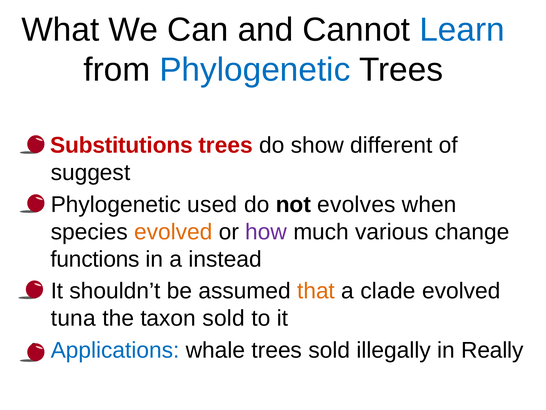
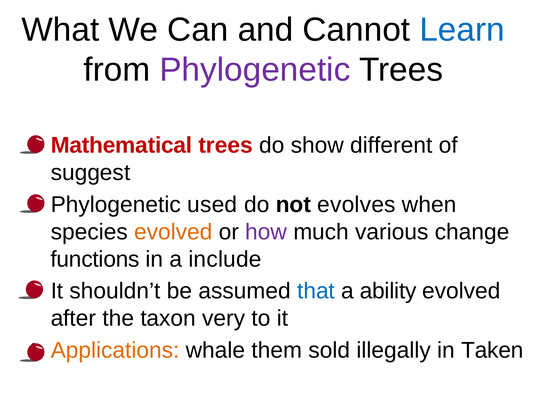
Phylogenetic at (255, 70) colour: blue -> purple
Substitutions: Substitutions -> Mathematical
instead: instead -> include
that colour: orange -> blue
clade: clade -> ability
tuna: tuna -> after
taxon sold: sold -> very
Applications colour: blue -> orange
whale trees: trees -> them
Really: Really -> Taken
